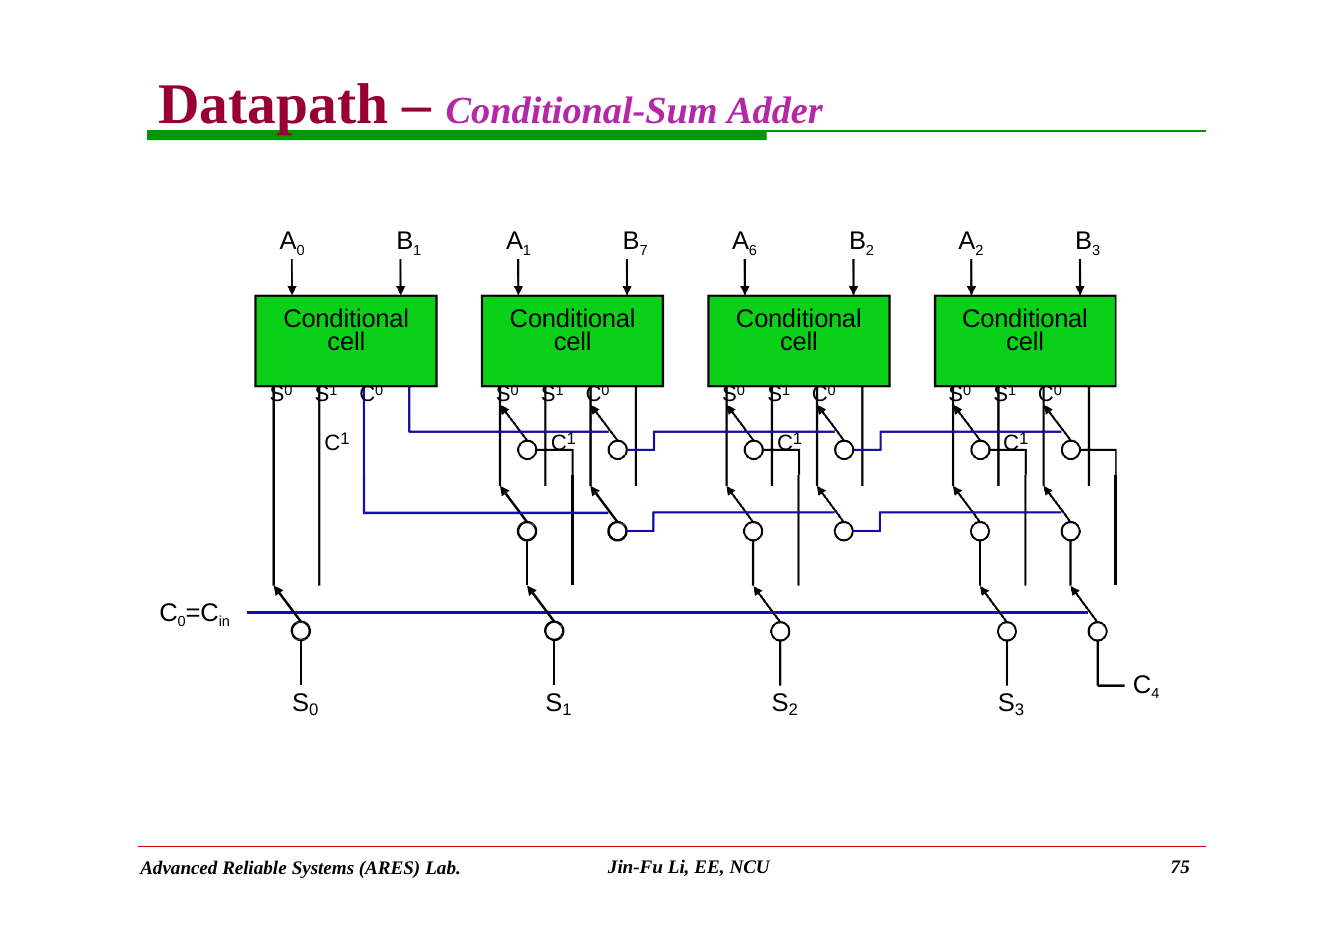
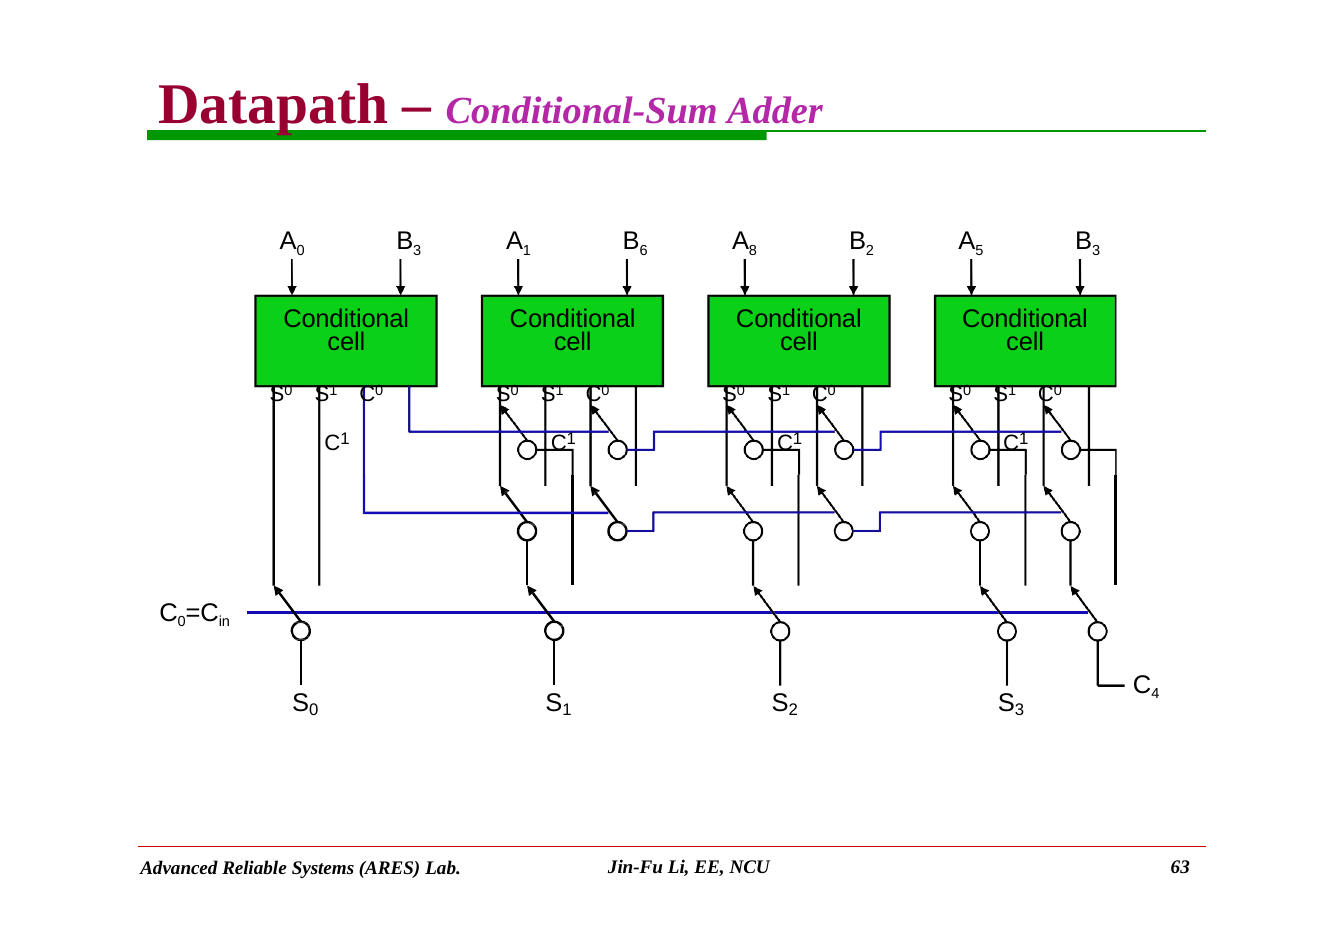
1 at (417, 250): 1 -> 3
7: 7 -> 6
6: 6 -> 8
2 at (979, 250): 2 -> 5
75: 75 -> 63
